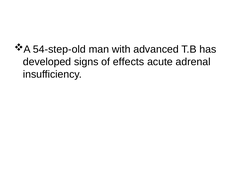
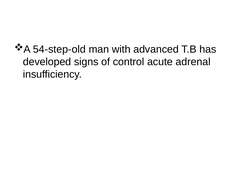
effects: effects -> control
